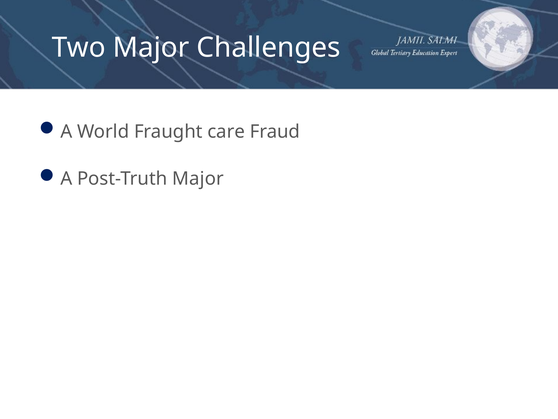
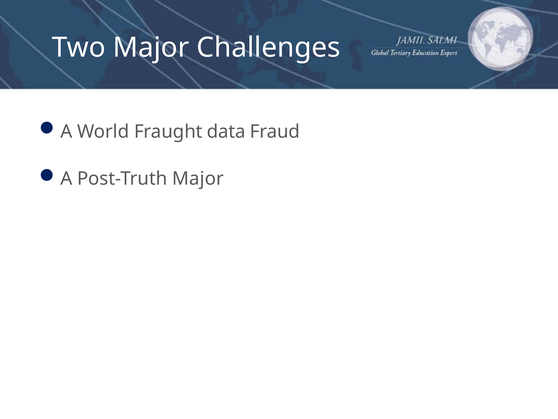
care: care -> data
